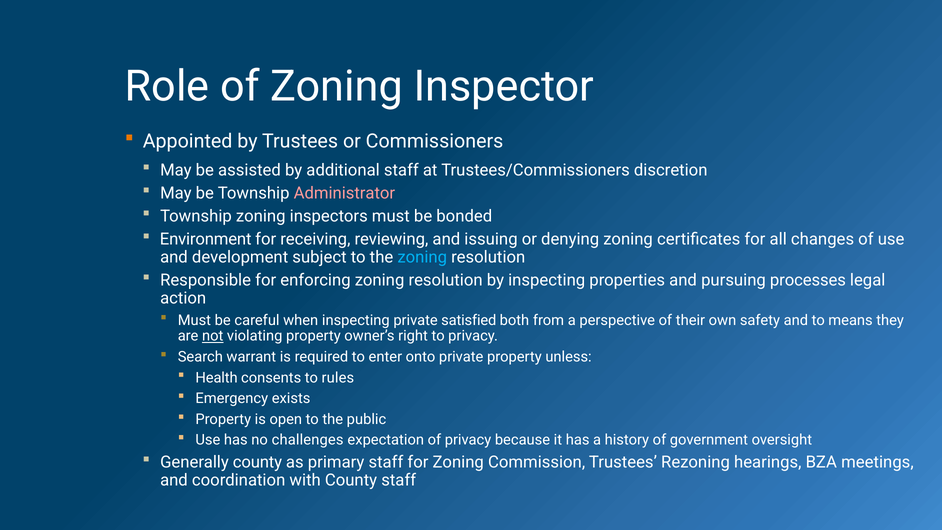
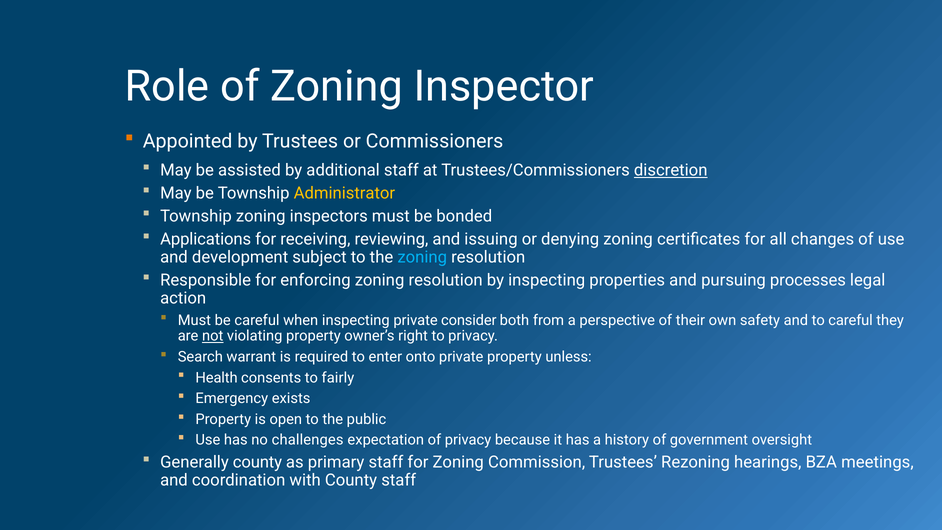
discretion underline: none -> present
Administrator colour: pink -> yellow
Environment: Environment -> Applications
satisfied: satisfied -> consider
to means: means -> careful
rules: rules -> fairly
